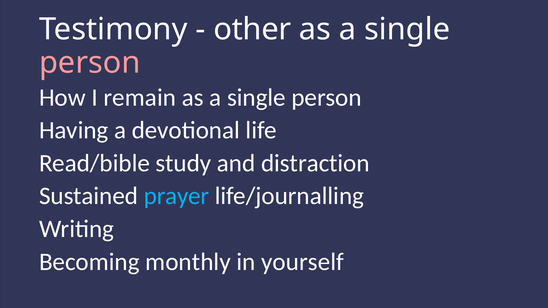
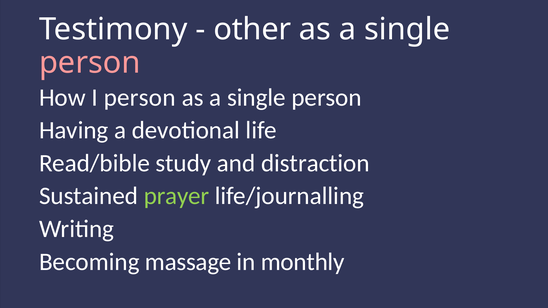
I remain: remain -> person
prayer colour: light blue -> light green
monthly: monthly -> massage
yourself: yourself -> monthly
